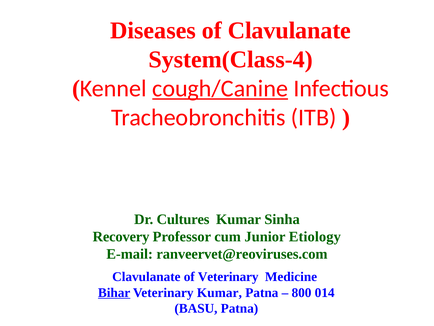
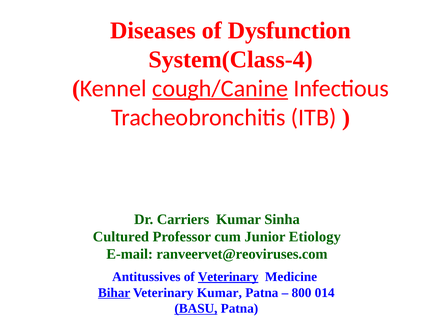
of Clavulanate: Clavulanate -> Dysfunction
Cultures: Cultures -> Carriers
Recovery: Recovery -> Cultured
Clavulanate at (146, 276): Clavulanate -> Antitussives
Veterinary at (228, 276) underline: none -> present
BASU underline: none -> present
